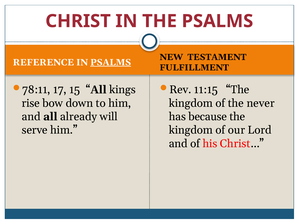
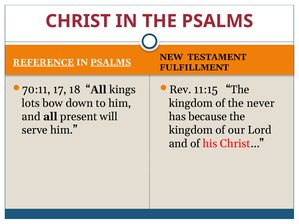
REFERENCE underline: none -> present
78:11: 78:11 -> 70:11
15: 15 -> 18
rise: rise -> lots
already: already -> present
